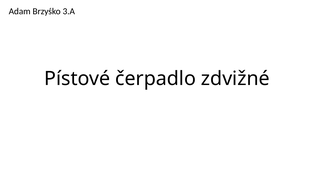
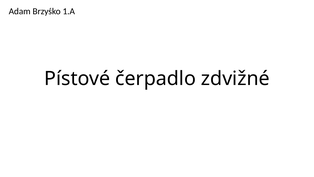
3.A: 3.A -> 1.A
